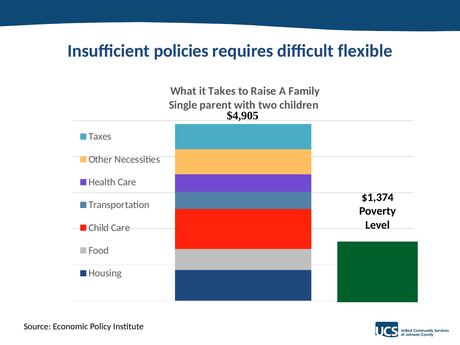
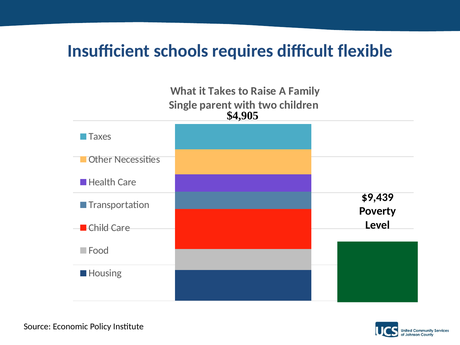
policies: policies -> schools
$1,374: $1,374 -> $9,439
